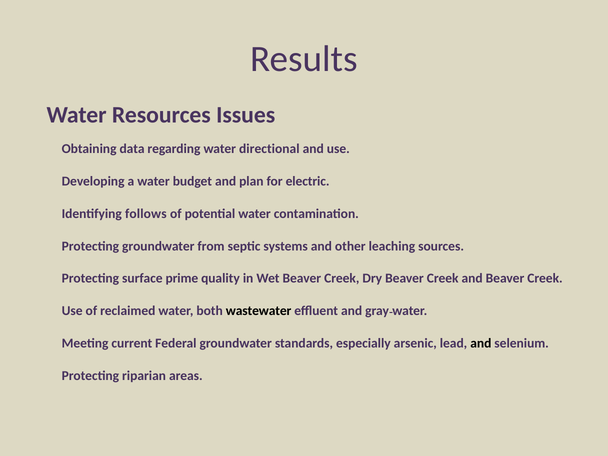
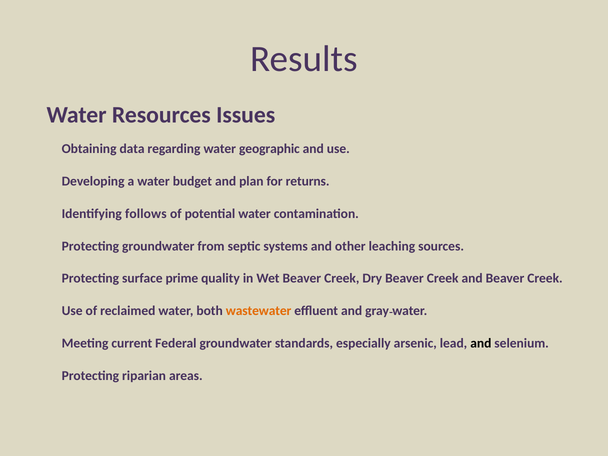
directional: directional -> geographic
electric: electric -> returns
wastewater colour: black -> orange
